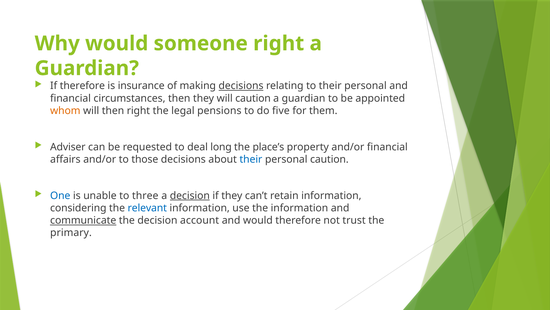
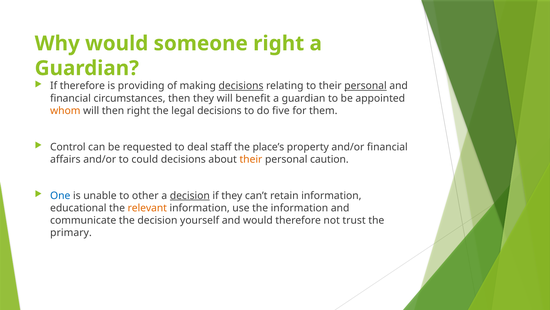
insurance: insurance -> providing
personal at (365, 86) underline: none -> present
will caution: caution -> benefit
legal pensions: pensions -> decisions
Adviser: Adviser -> Control
long: long -> staff
those: those -> could
their at (251, 159) colour: blue -> orange
three: three -> other
considering: considering -> educational
relevant colour: blue -> orange
communicate underline: present -> none
account: account -> yourself
